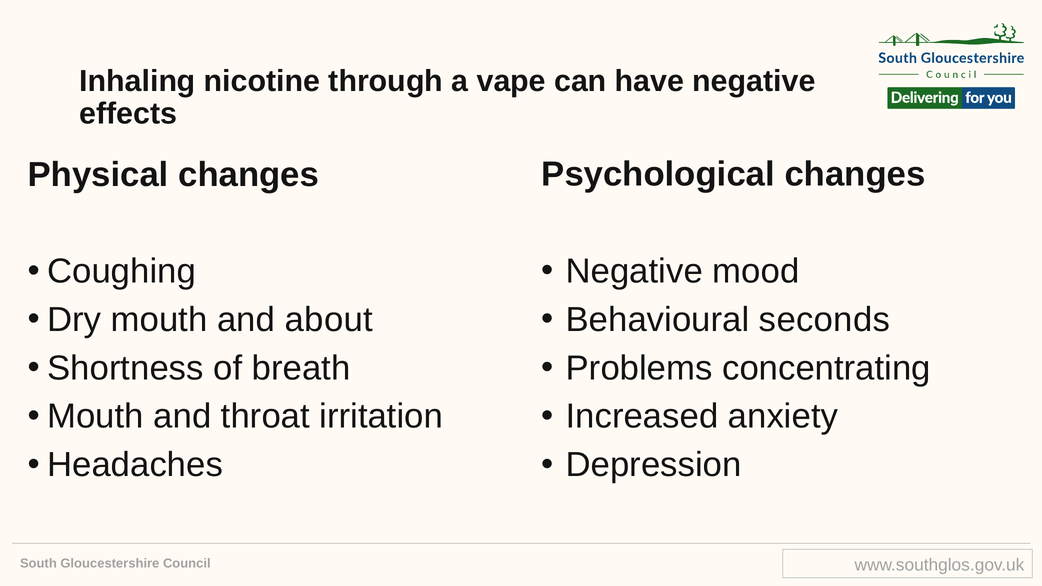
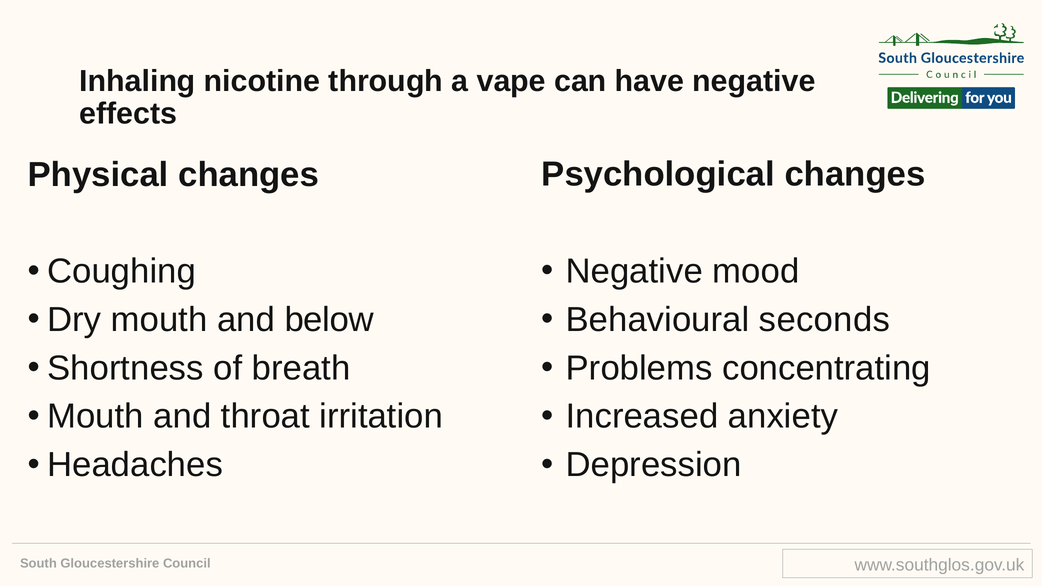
about: about -> below
